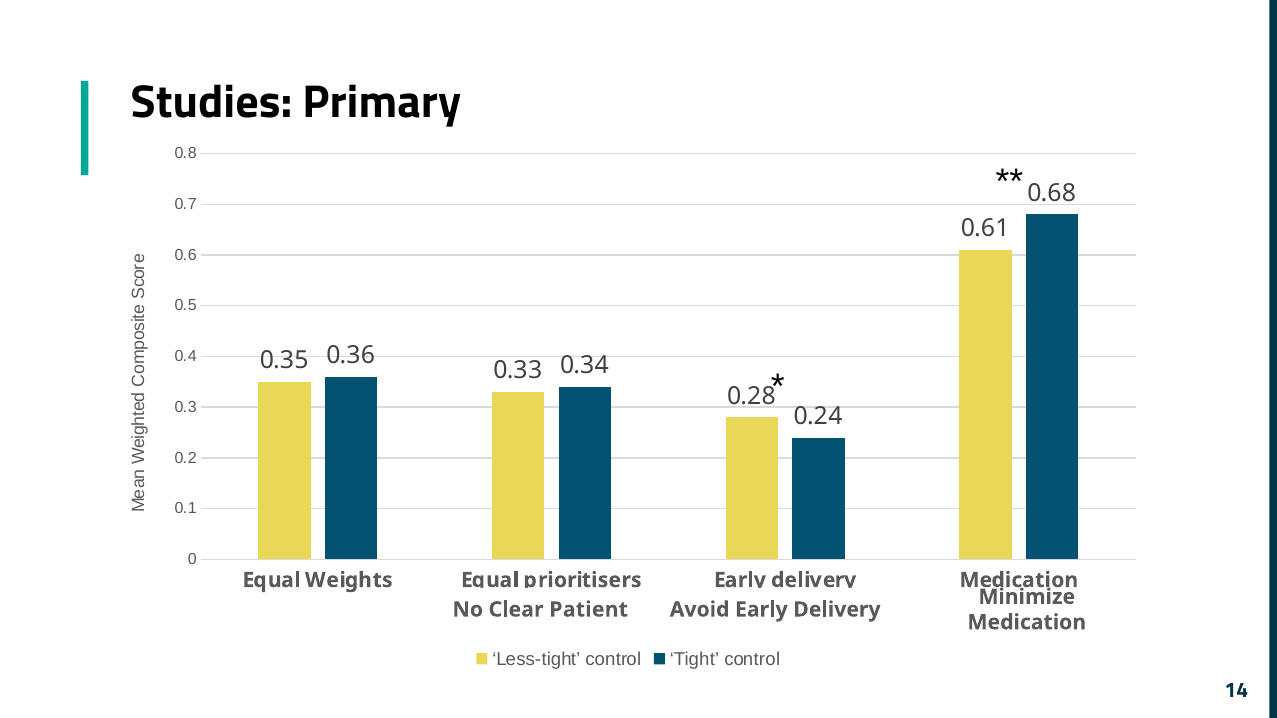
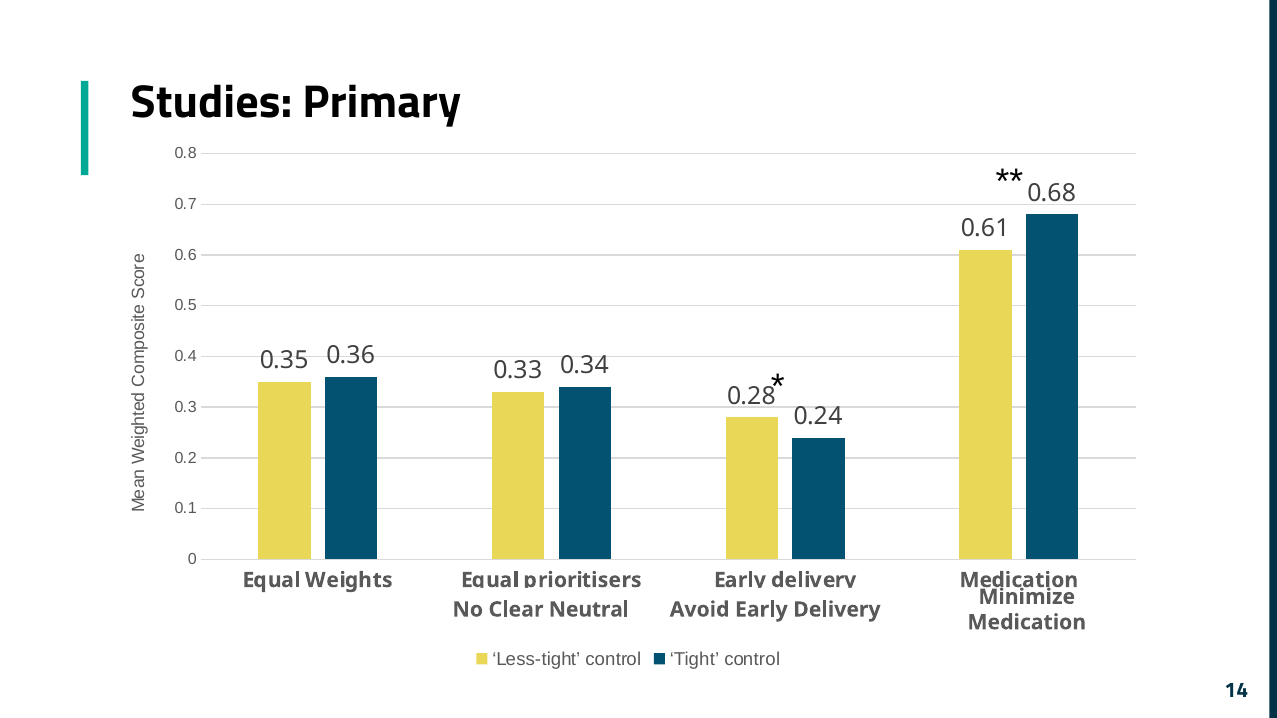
Patient: Patient -> Neutral
